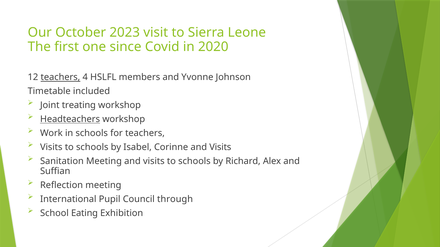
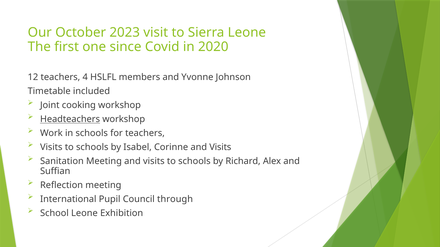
teachers at (60, 77) underline: present -> none
treating: treating -> cooking
School Eating: Eating -> Leone
